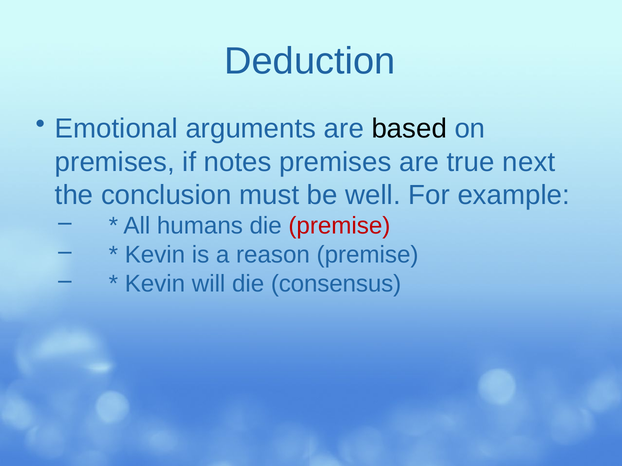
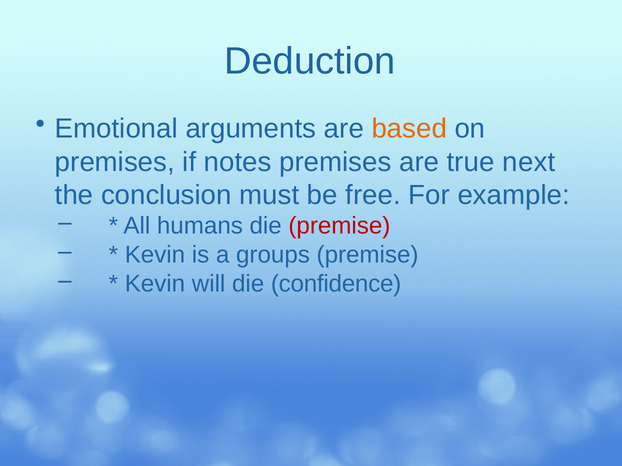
based colour: black -> orange
well: well -> free
reason: reason -> groups
consensus: consensus -> confidence
